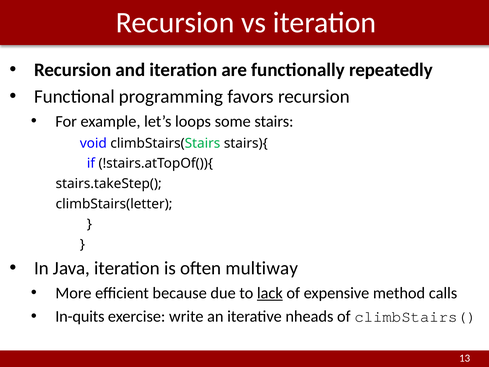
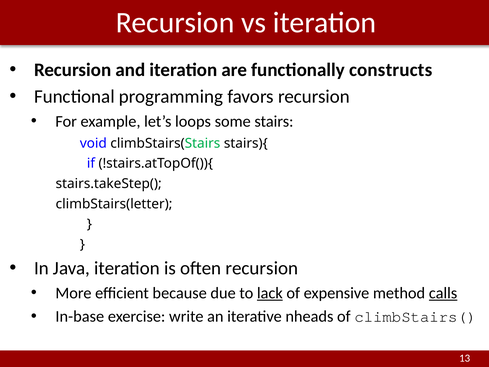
repeatedly: repeatedly -> constructs
often multiway: multiway -> recursion
calls underline: none -> present
In-quits: In-quits -> In-base
